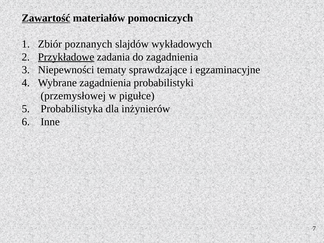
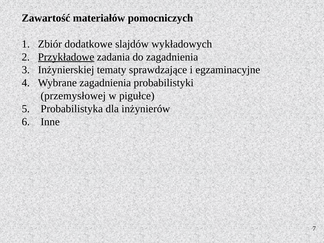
Zawartość underline: present -> none
poznanych: poznanych -> dodatkowe
Niepewności: Niepewności -> Inżynierskiej
